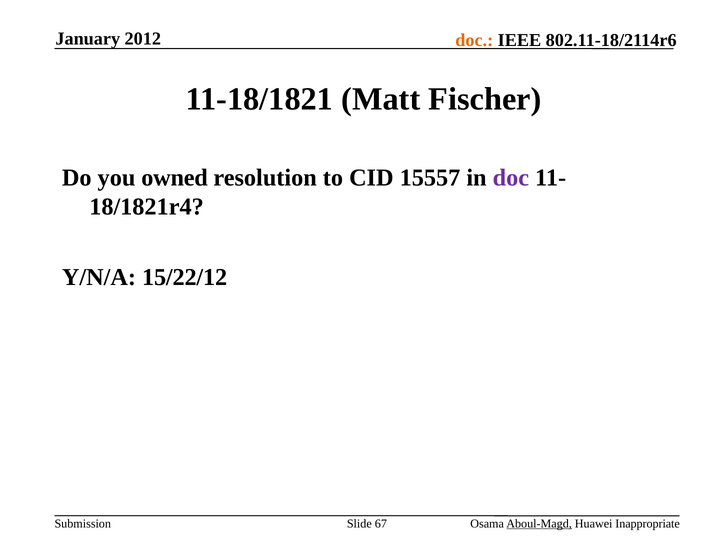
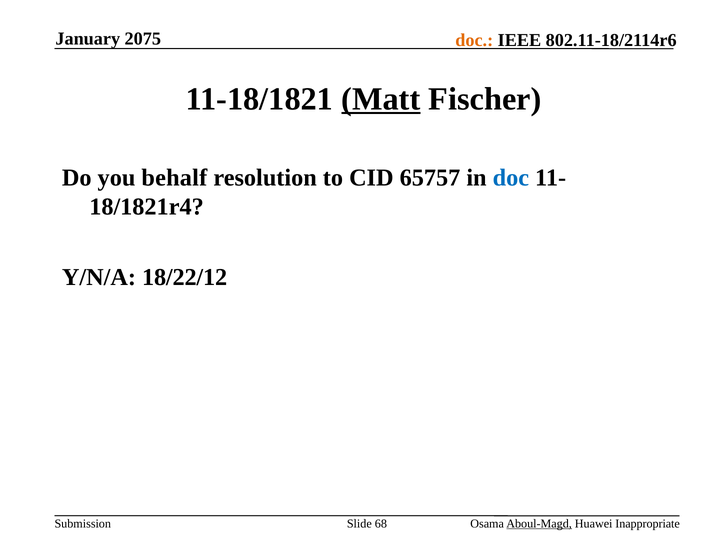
2012: 2012 -> 2075
Matt underline: none -> present
owned: owned -> behalf
15557: 15557 -> 65757
doc at (511, 178) colour: purple -> blue
15/22/12: 15/22/12 -> 18/22/12
67: 67 -> 68
